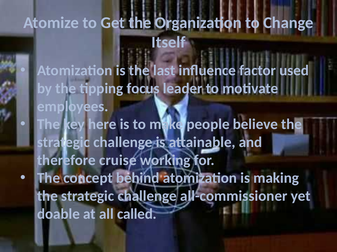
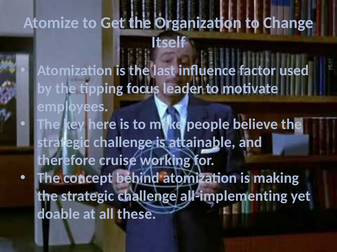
all-commissioner: all-commissioner -> all-implementing
called: called -> these
